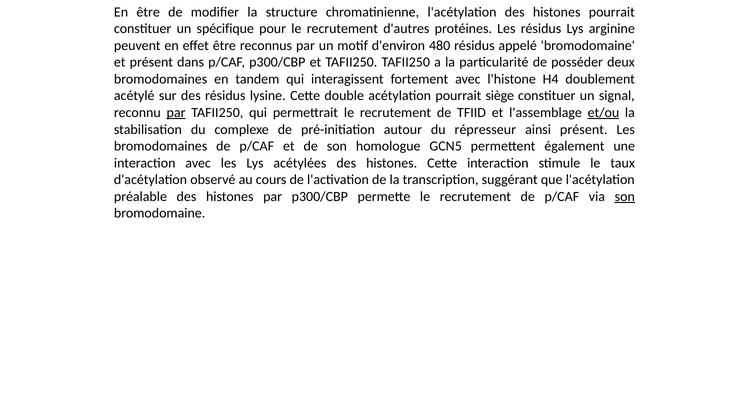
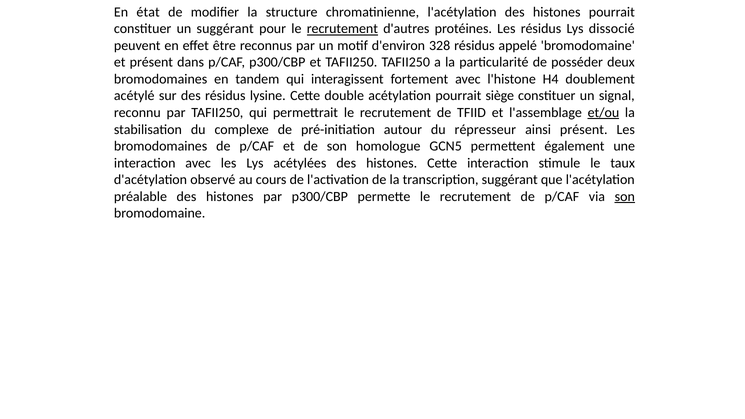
En être: être -> état
un spécifique: spécifique -> suggérant
recrutement at (342, 29) underline: none -> present
arginine: arginine -> dissocié
480: 480 -> 328
par at (176, 113) underline: present -> none
